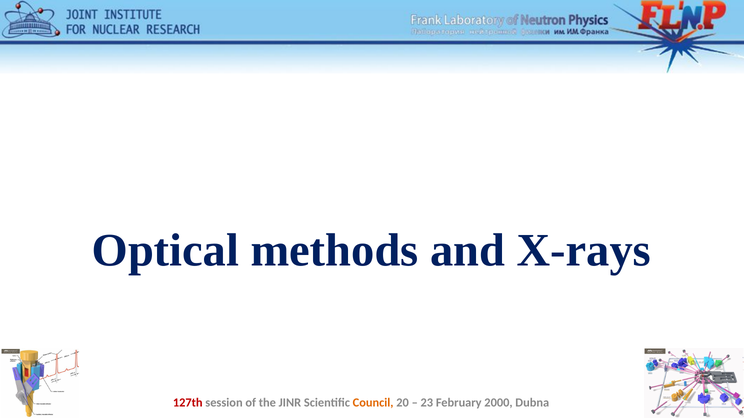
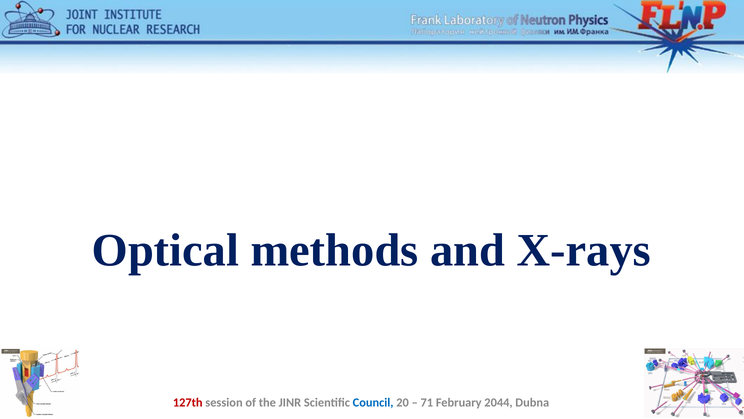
Council colour: orange -> blue
23: 23 -> 71
2000: 2000 -> 2044
